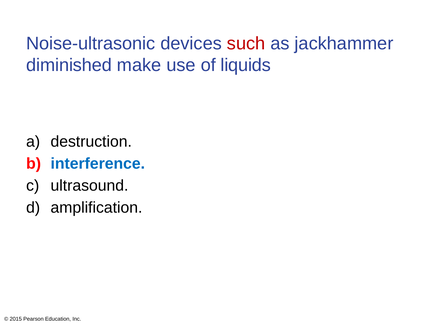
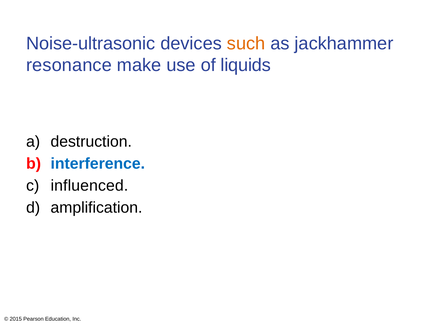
such colour: red -> orange
diminished: diminished -> resonance
ultrasound: ultrasound -> influenced
